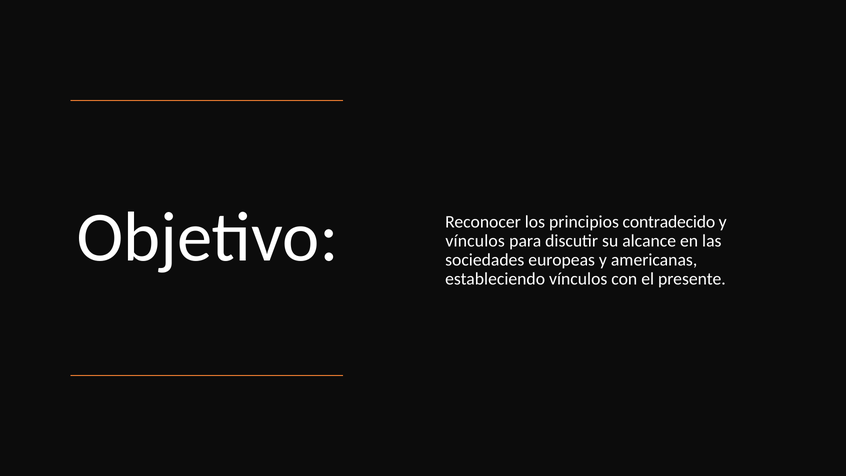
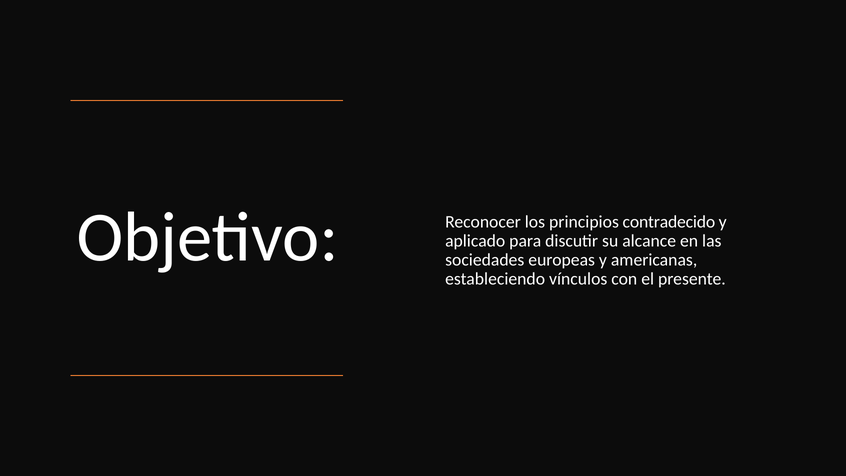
vínculos at (475, 241): vínculos -> aplicado
